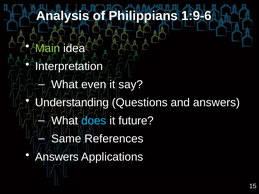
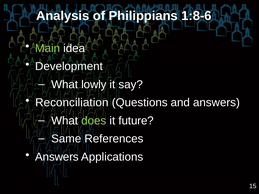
1:9-6: 1:9-6 -> 1:8-6
Interpretation: Interpretation -> Development
even: even -> lowly
Understanding: Understanding -> Reconciliation
does colour: light blue -> light green
